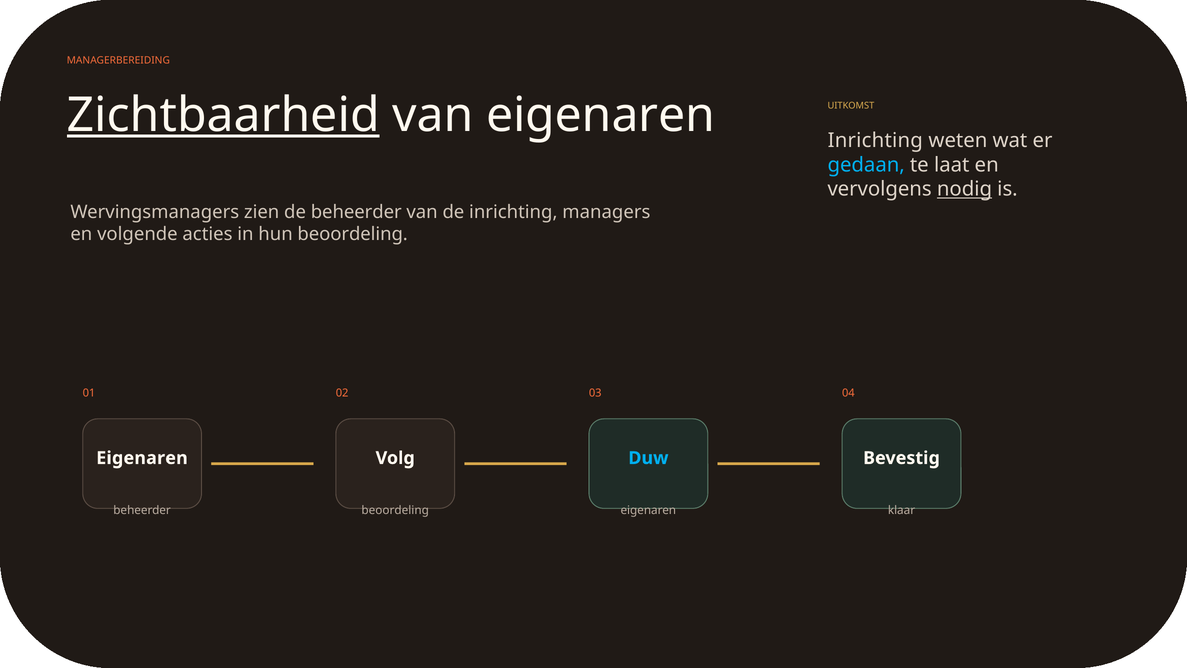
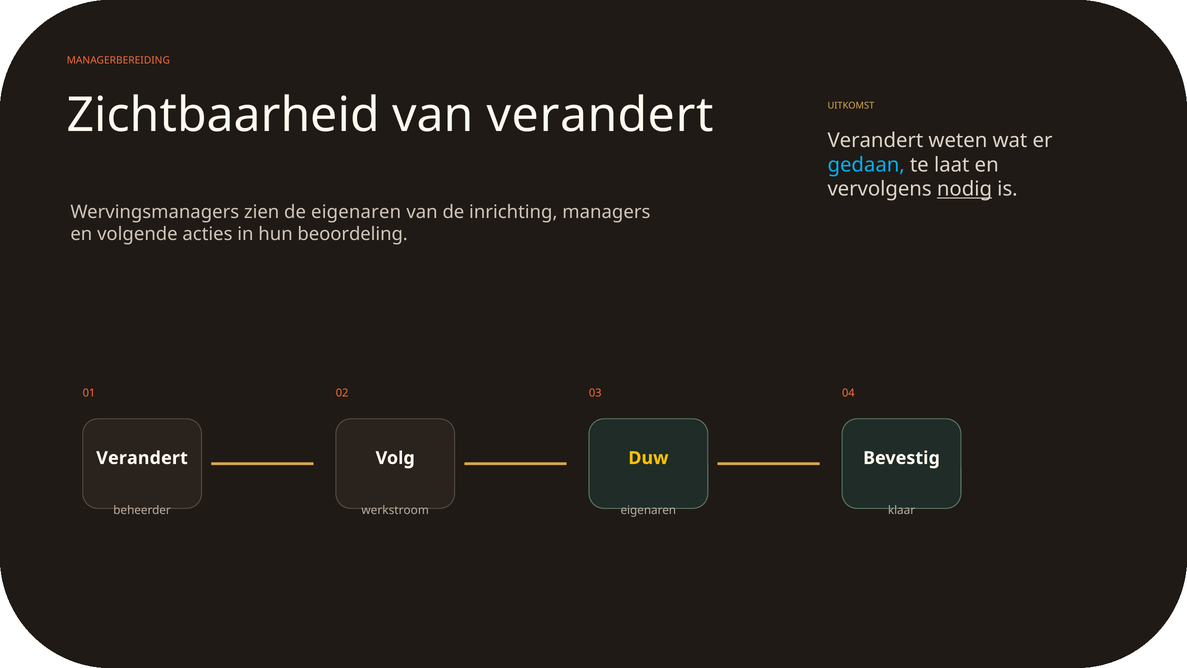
Zichtbaarheid underline: present -> none
van eigenaren: eigenaren -> verandert
Inrichting at (875, 140): Inrichting -> Verandert
de beheerder: beheerder -> eigenaren
Eigenaren at (142, 458): Eigenaren -> Verandert
Duw colour: light blue -> yellow
beoordeling at (395, 510): beoordeling -> werkstroom
